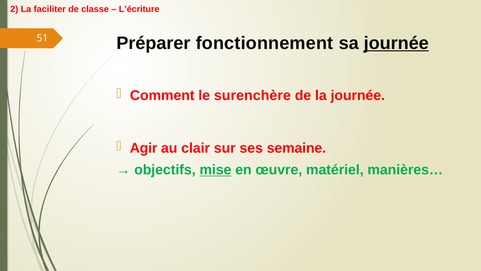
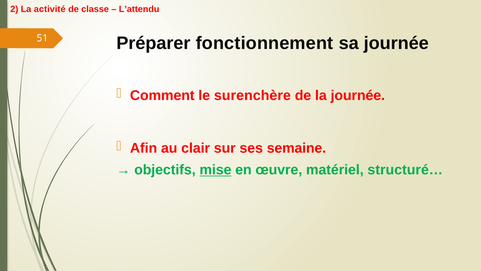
faciliter: faciliter -> activité
L’écriture: L’écriture -> L’attendu
journée at (396, 43) underline: present -> none
Agir: Agir -> Afin
manières…: manières… -> structuré…
